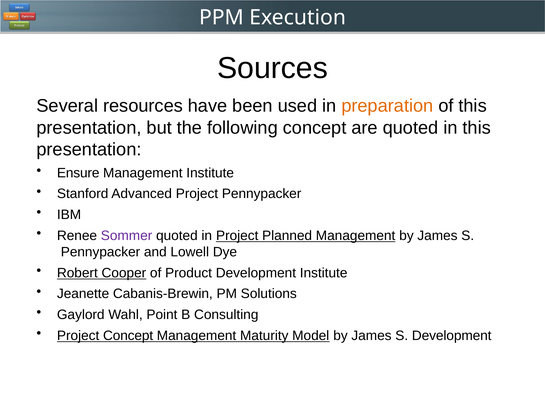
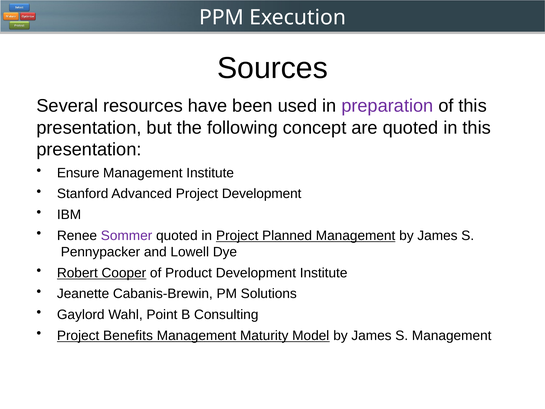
preparation colour: orange -> purple
Project Pennypacker: Pennypacker -> Development
Project Concept: Concept -> Benefits
S Development: Development -> Management
